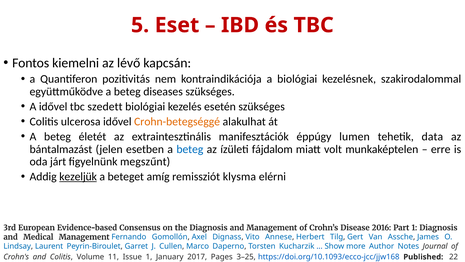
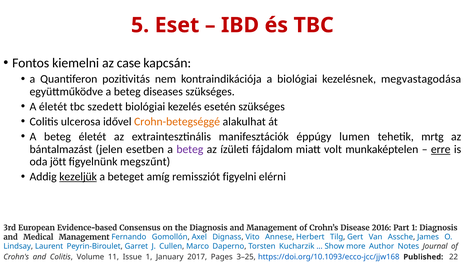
lévő: lévő -> case
szakirodalommal: szakirodalommal -> megvastagodása
A idővel: idővel -> életét
data: data -> mrtg
beteg at (190, 149) colour: blue -> purple
erre underline: none -> present
járt: járt -> jött
klysma: klysma -> figyelni
